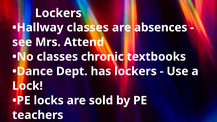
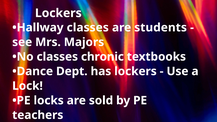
absences: absences -> students
Attend: Attend -> Majors
